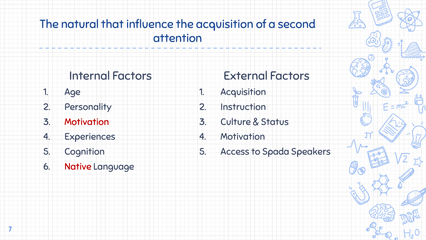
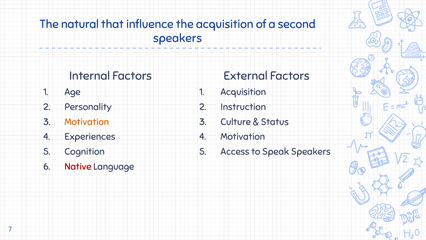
attention at (178, 38): attention -> speakers
Motivation at (87, 122) colour: red -> orange
Spada: Spada -> Speak
